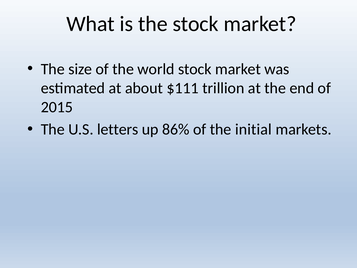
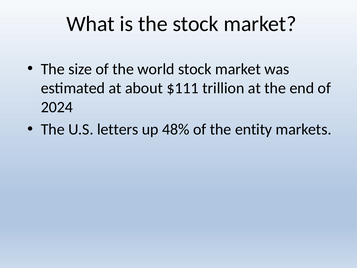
2015: 2015 -> 2024
86%: 86% -> 48%
initial: initial -> entity
